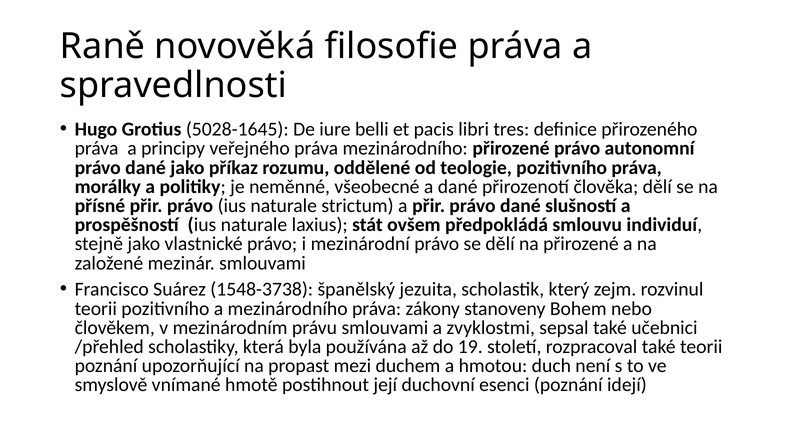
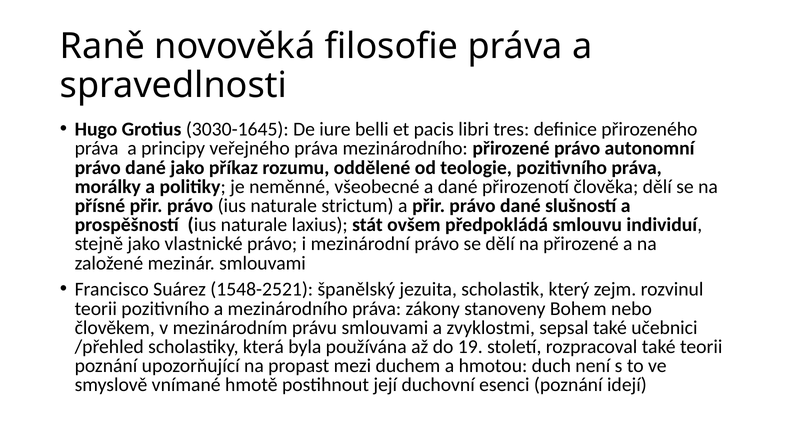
5028-1645: 5028-1645 -> 3030-1645
1548-3738: 1548-3738 -> 1548-2521
